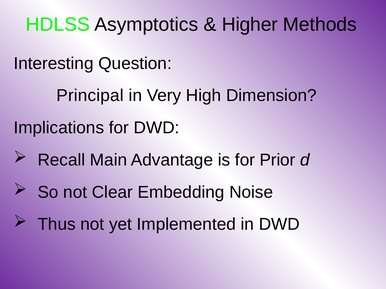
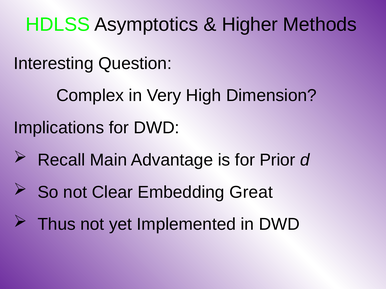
Principal: Principal -> Complex
Noise: Noise -> Great
